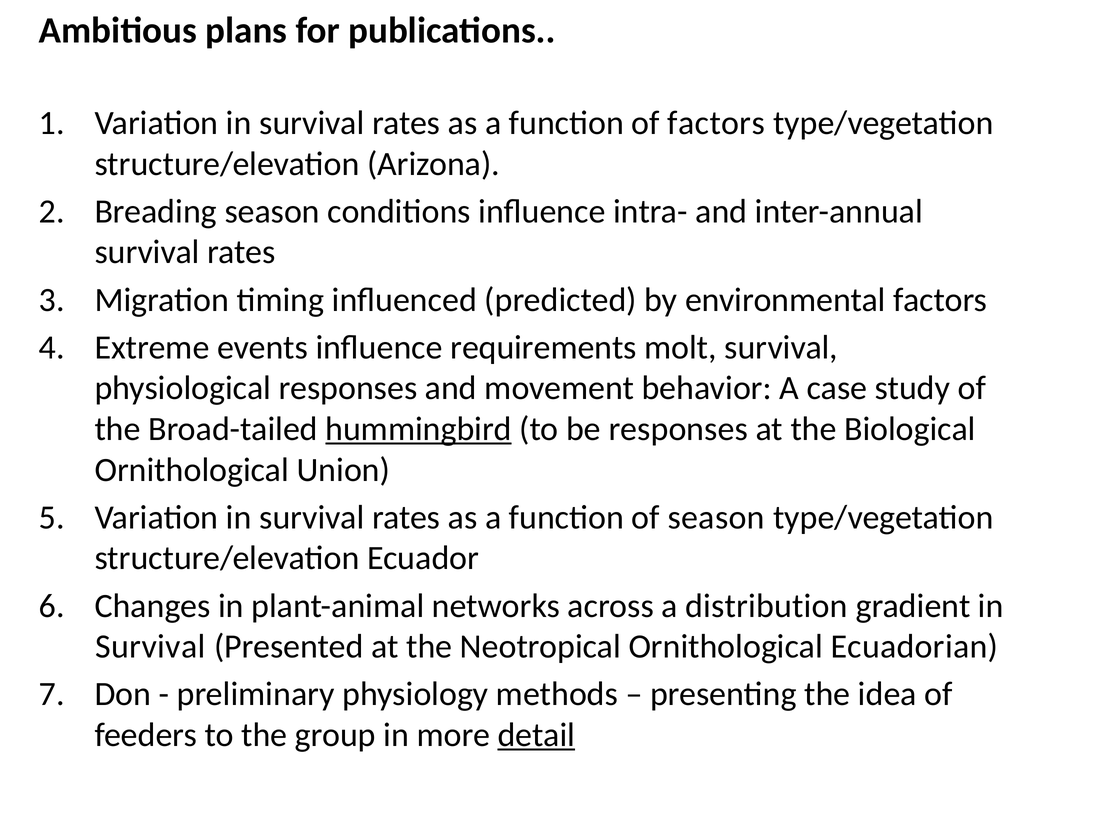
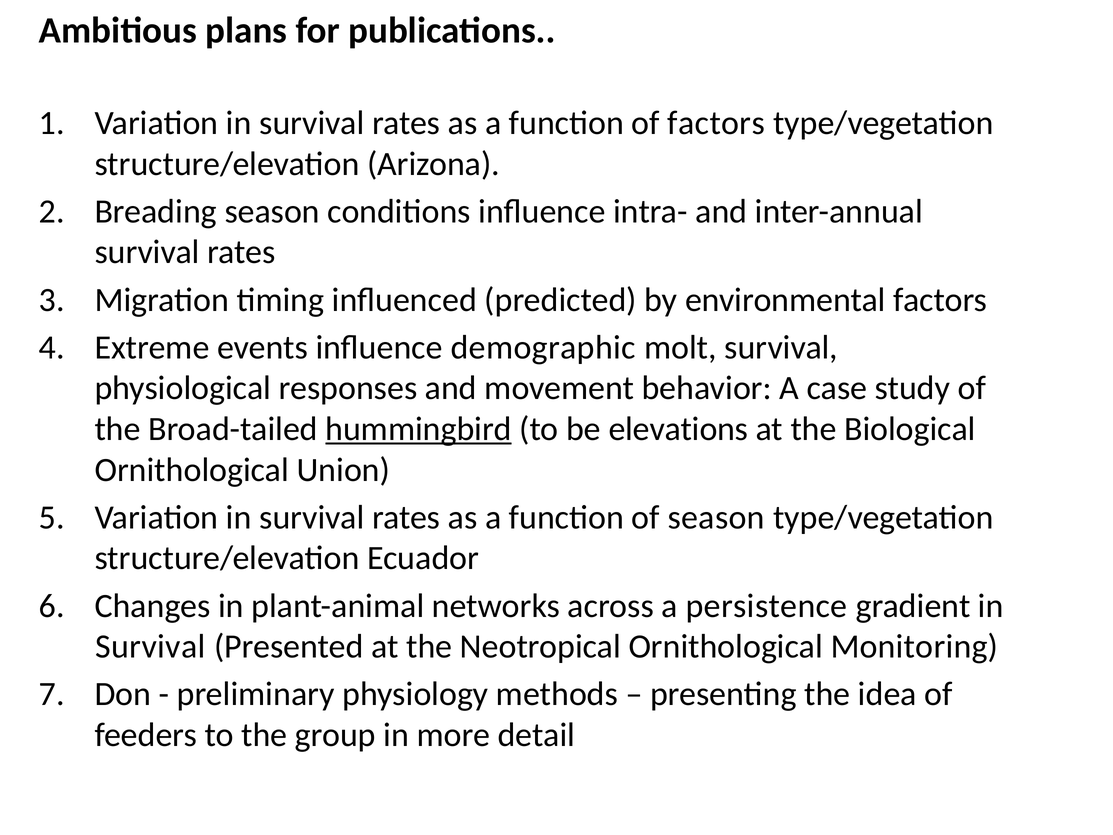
requirements: requirements -> demographic
be responses: responses -> elevations
distribution: distribution -> persistence
Ecuadorian: Ecuadorian -> Monitoring
detail underline: present -> none
